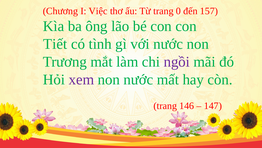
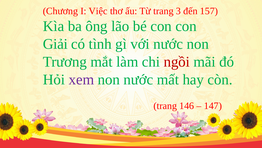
0: 0 -> 3
Tiết: Tiết -> Giải
ngồi colour: purple -> red
